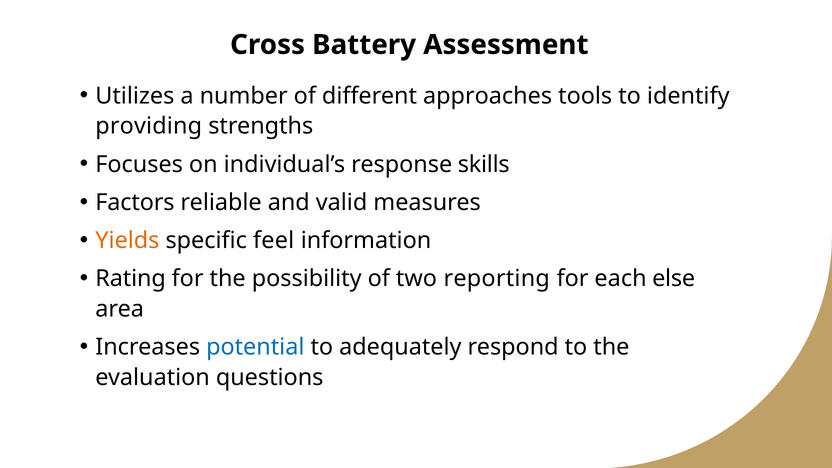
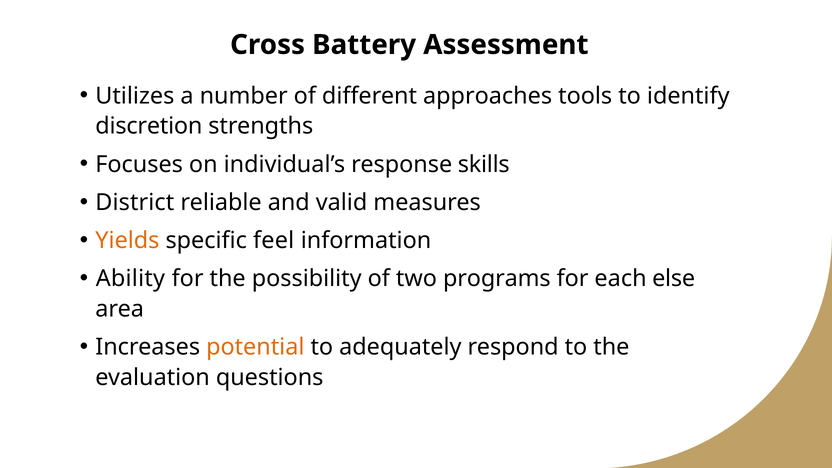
providing: providing -> discretion
Factors: Factors -> District
Rating: Rating -> Ability
reporting: reporting -> programs
potential colour: blue -> orange
